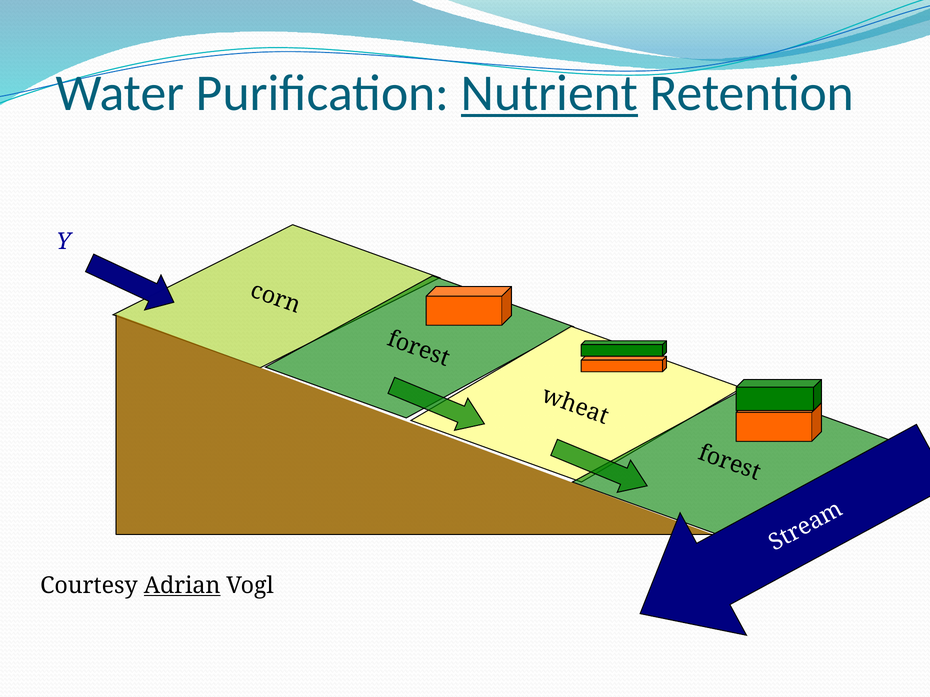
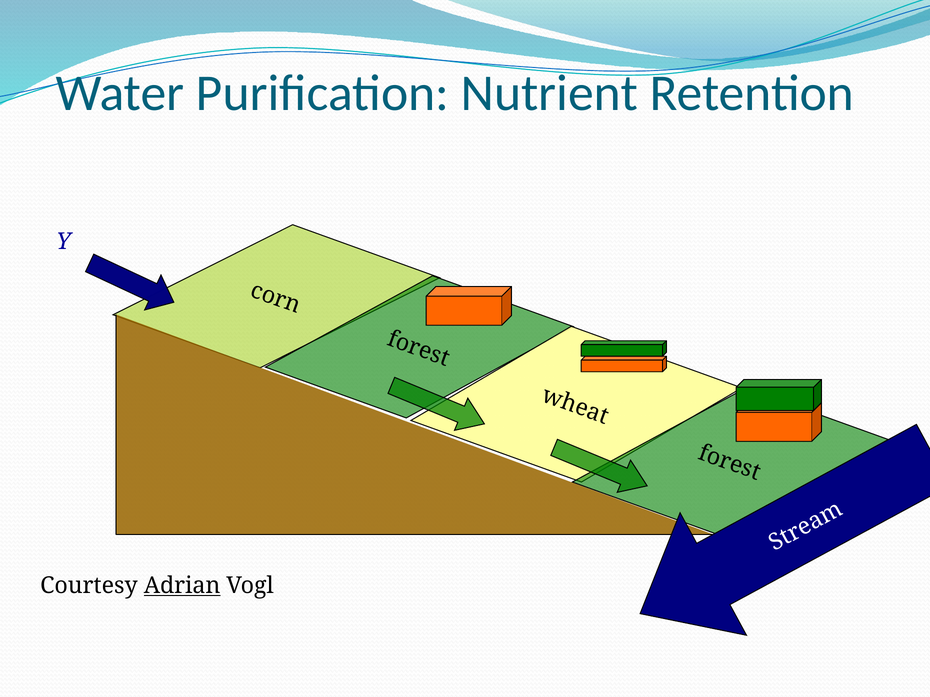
Nutrient underline: present -> none
